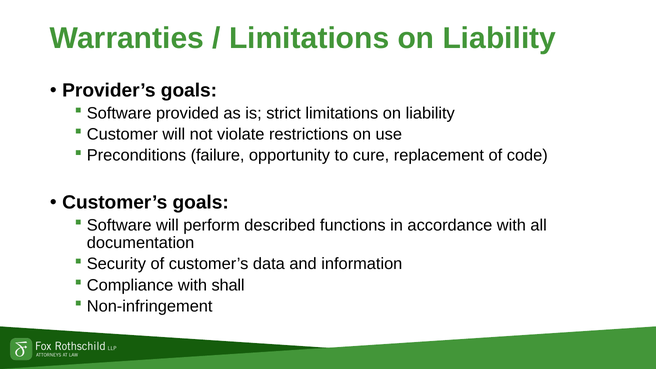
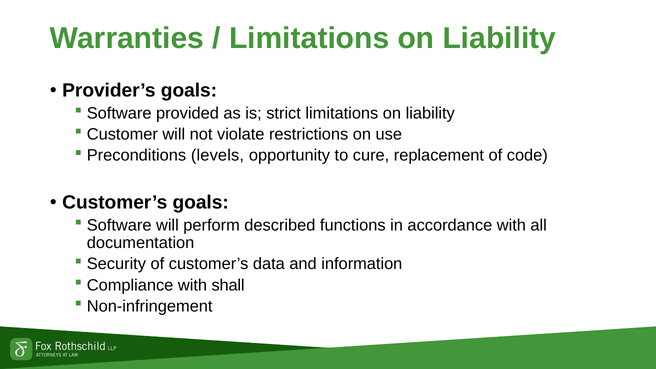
failure: failure -> levels
